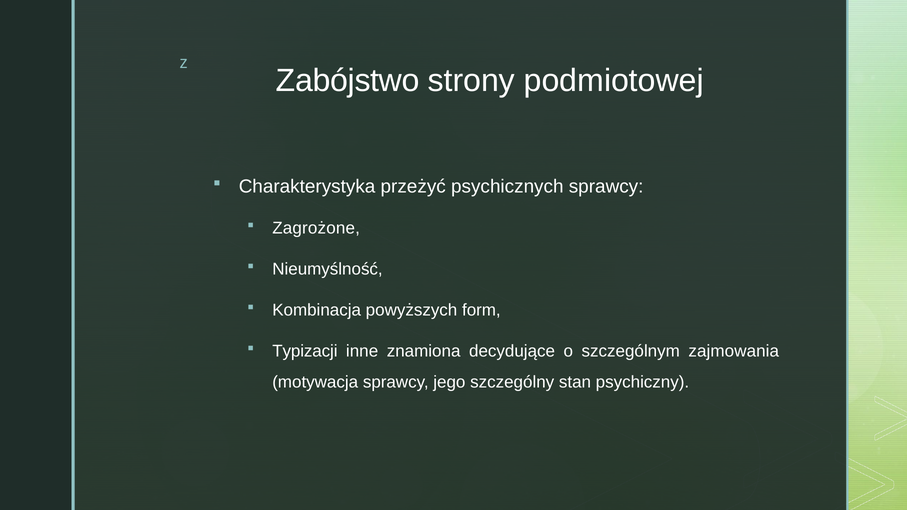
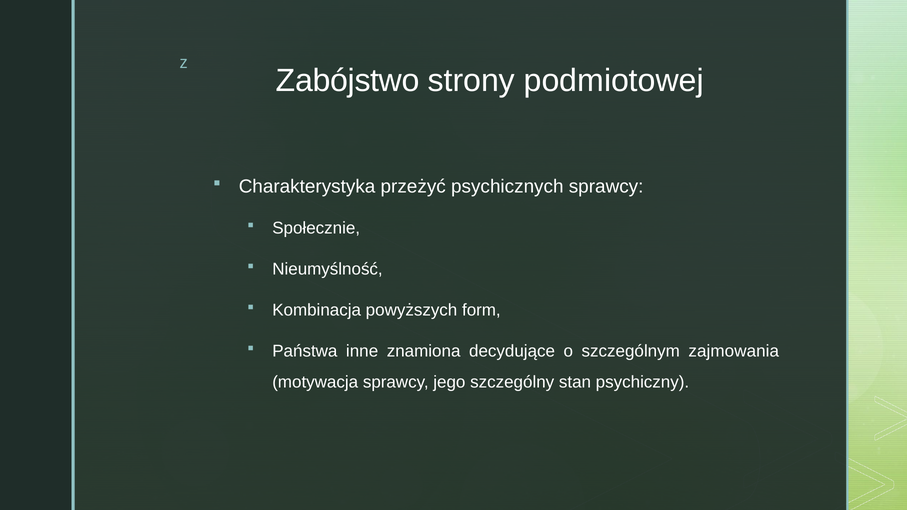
Zagrożone: Zagrożone -> Społecznie
Typizacji: Typizacji -> Państwa
